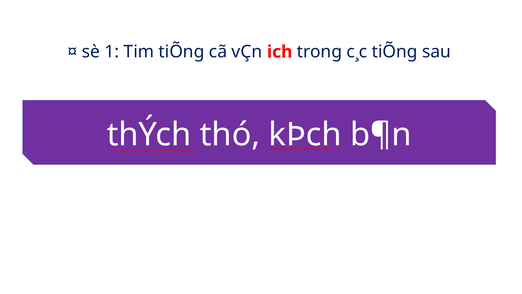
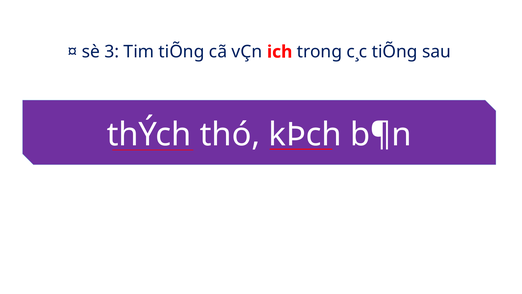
1: 1 -> 3
